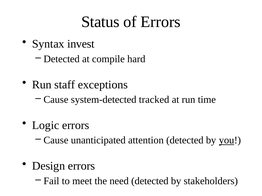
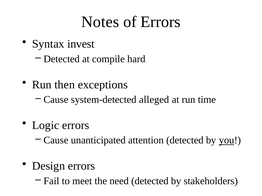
Status: Status -> Notes
staff: staff -> then
tracked: tracked -> alleged
